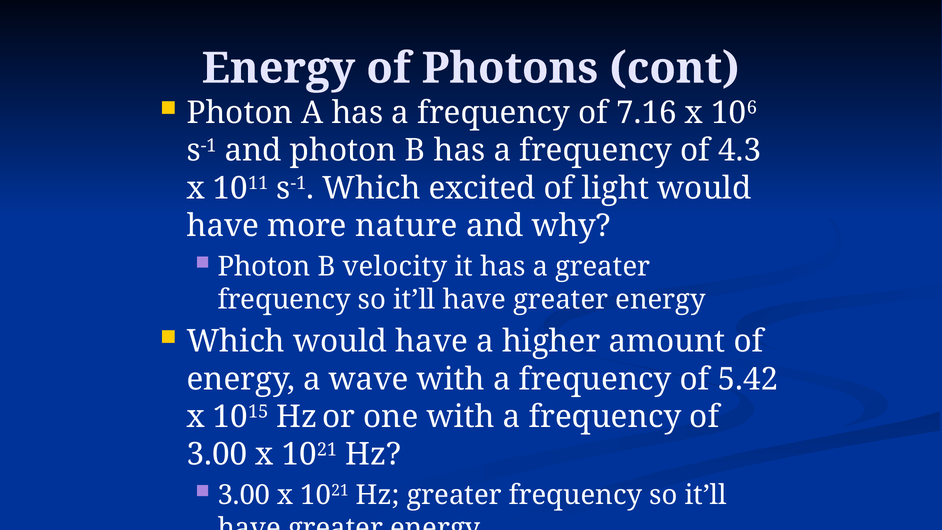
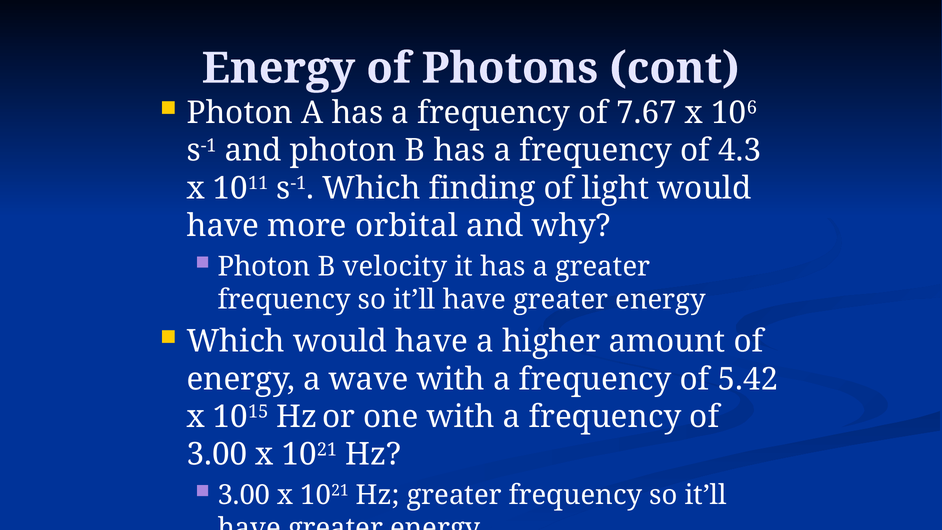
7.16: 7.16 -> 7.67
excited: excited -> finding
nature: nature -> orbital
